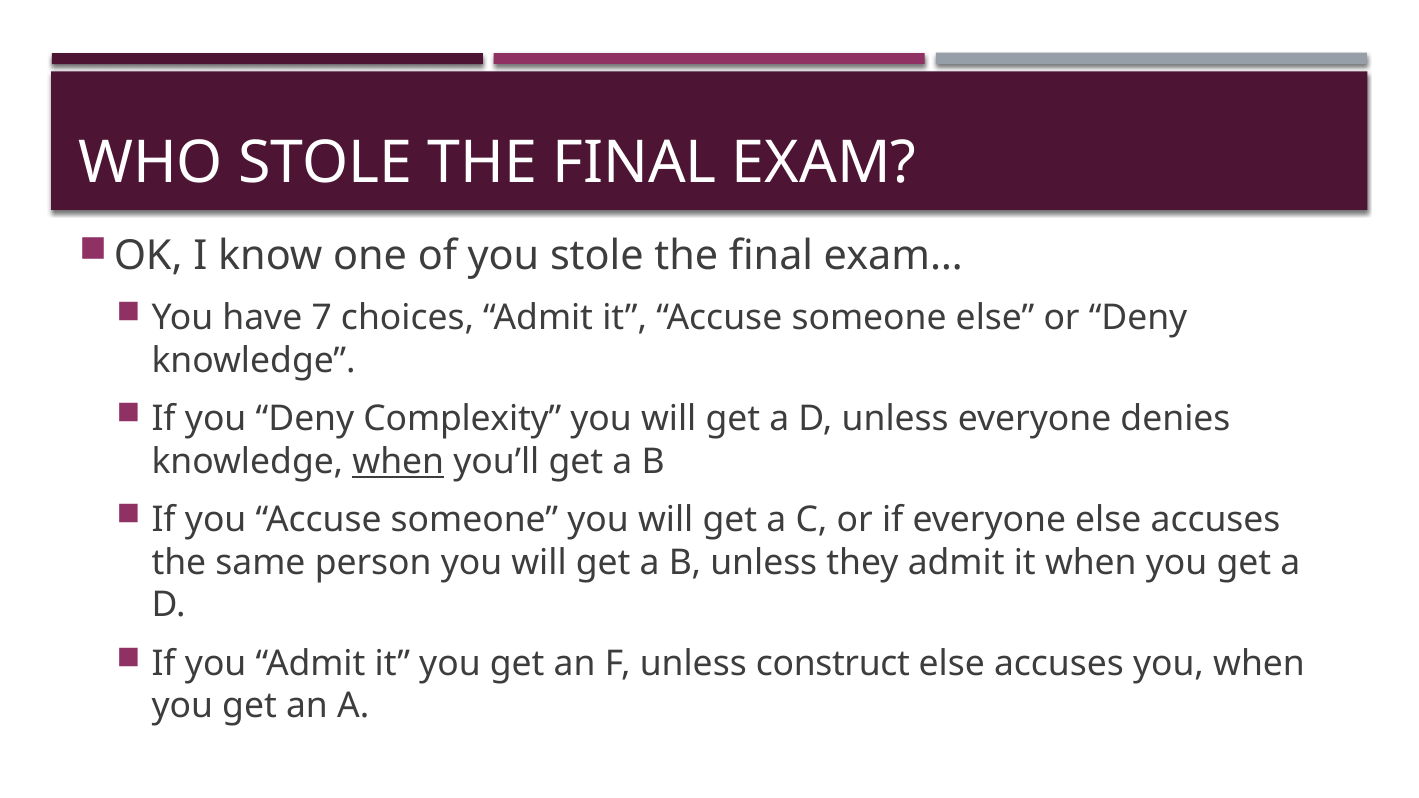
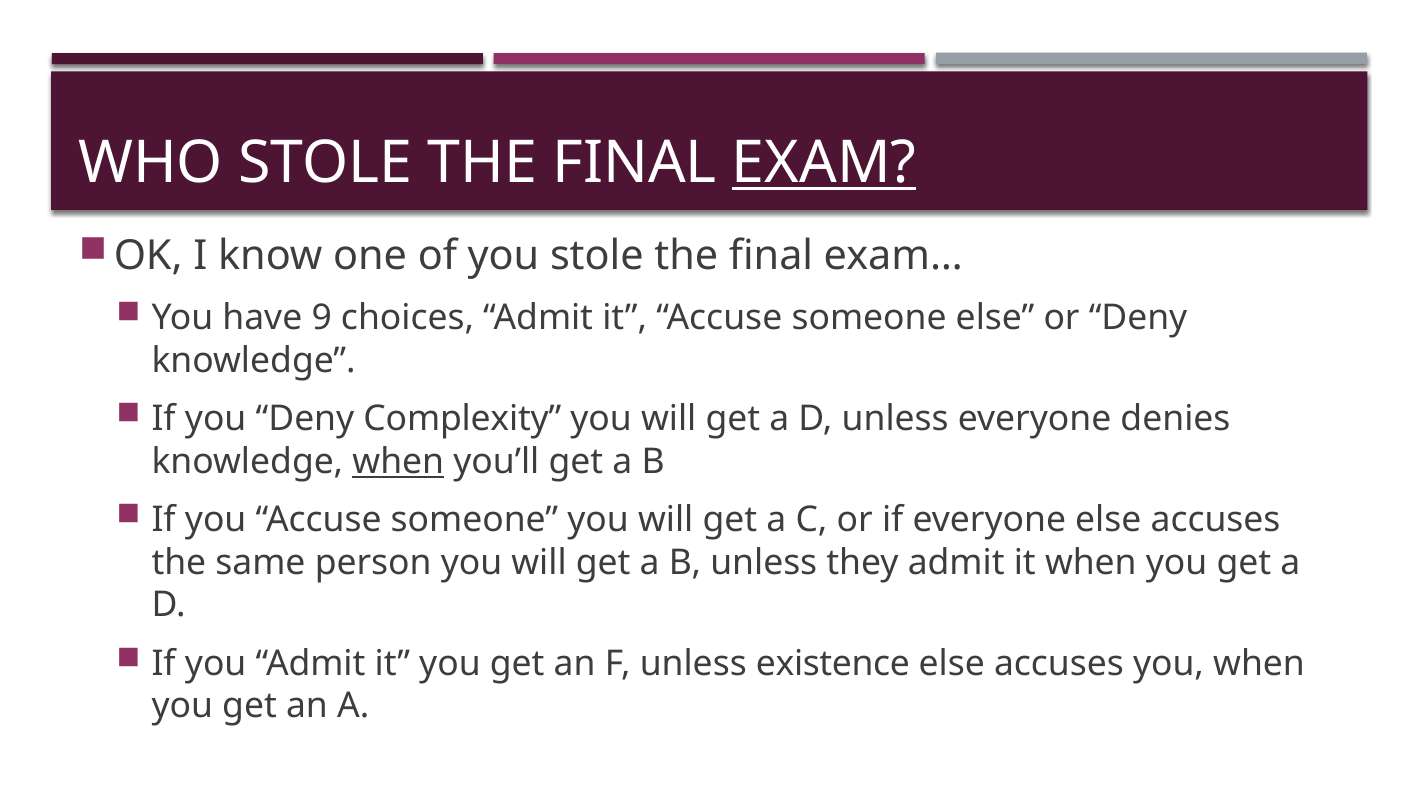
EXAM underline: none -> present
7: 7 -> 9
construct: construct -> existence
